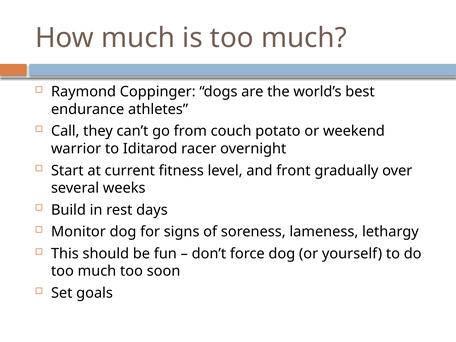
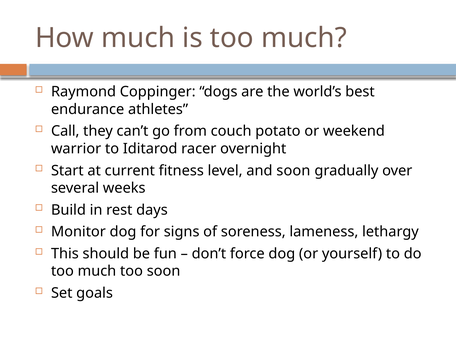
and front: front -> soon
